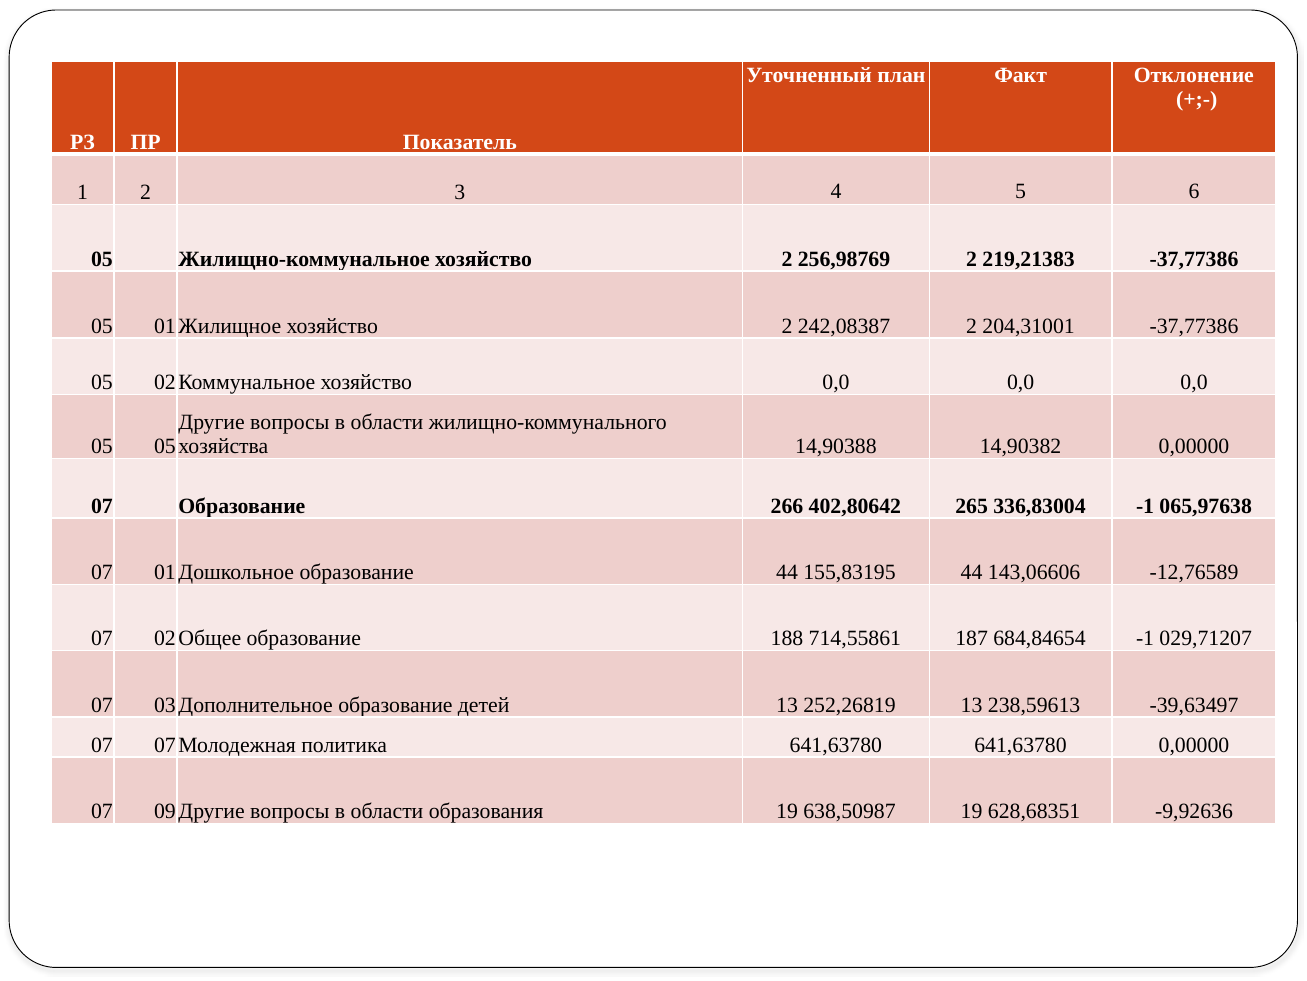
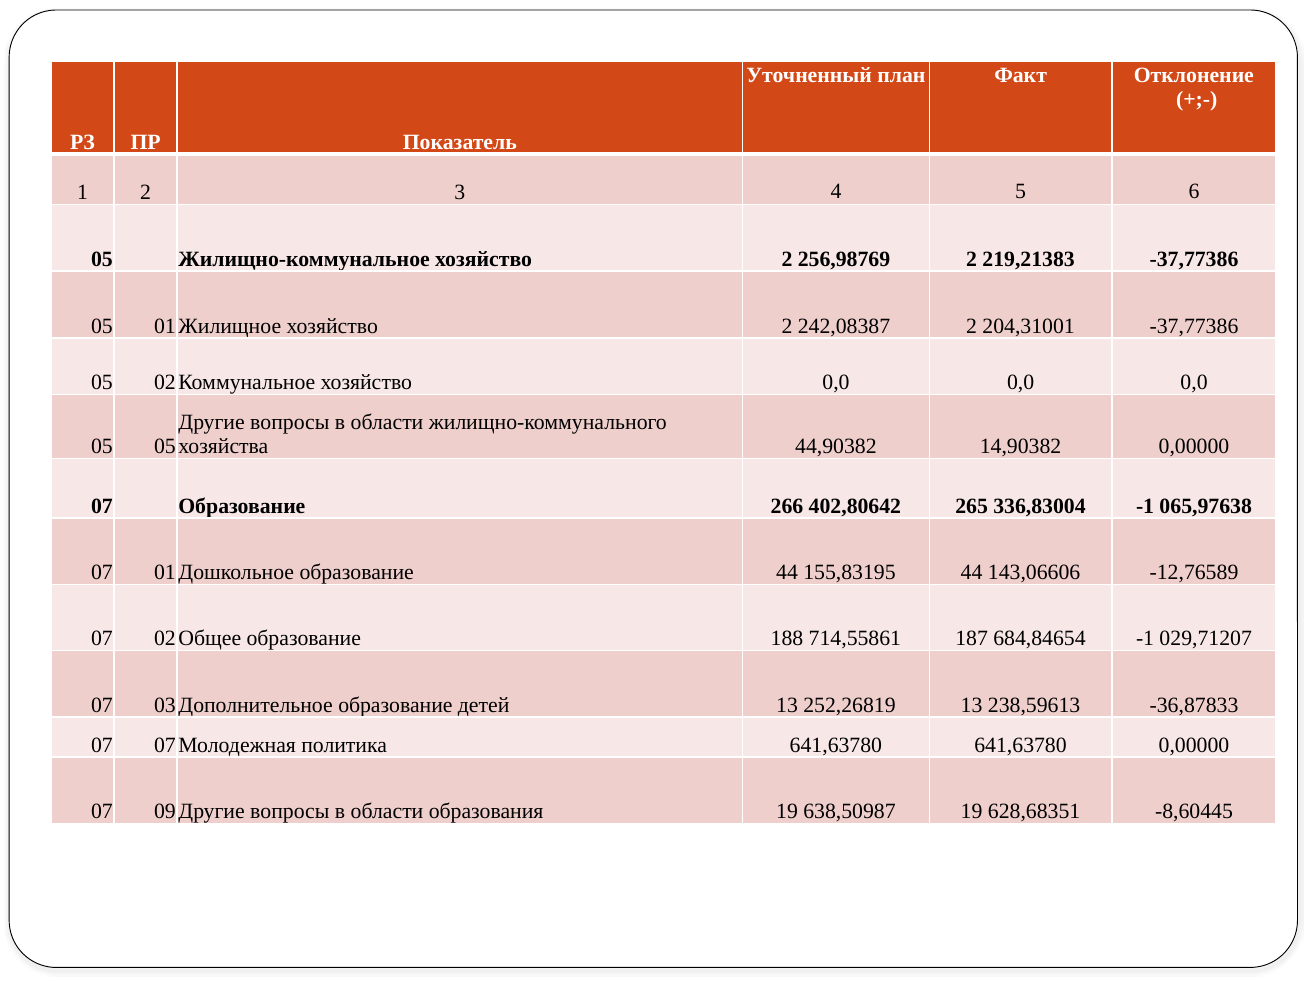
14,90388: 14,90388 -> 44,90382
-39,63497: -39,63497 -> -36,87833
-9,92636: -9,92636 -> -8,60445
